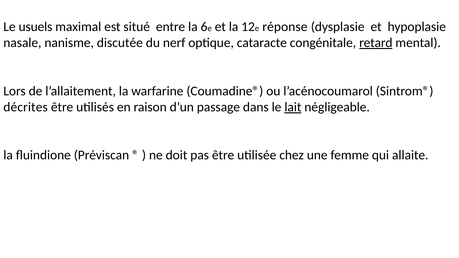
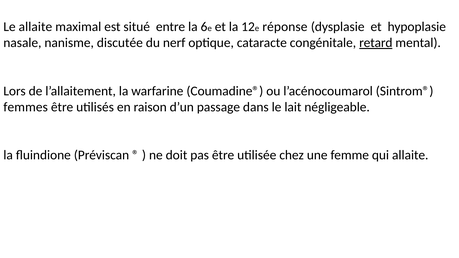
Le usuels: usuels -> allaite
décrites: décrites -> femmes
lait underline: present -> none
